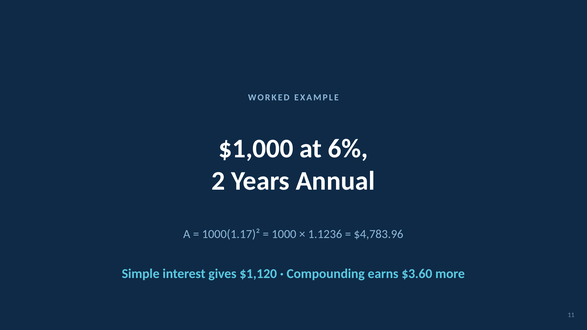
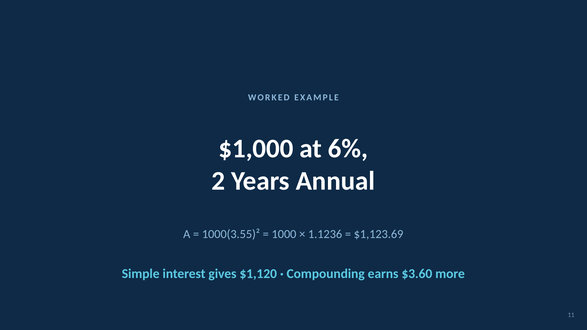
1000(1.17)²: 1000(1.17)² -> 1000(3.55)²
$4,783.96: $4,783.96 -> $1,123.69
